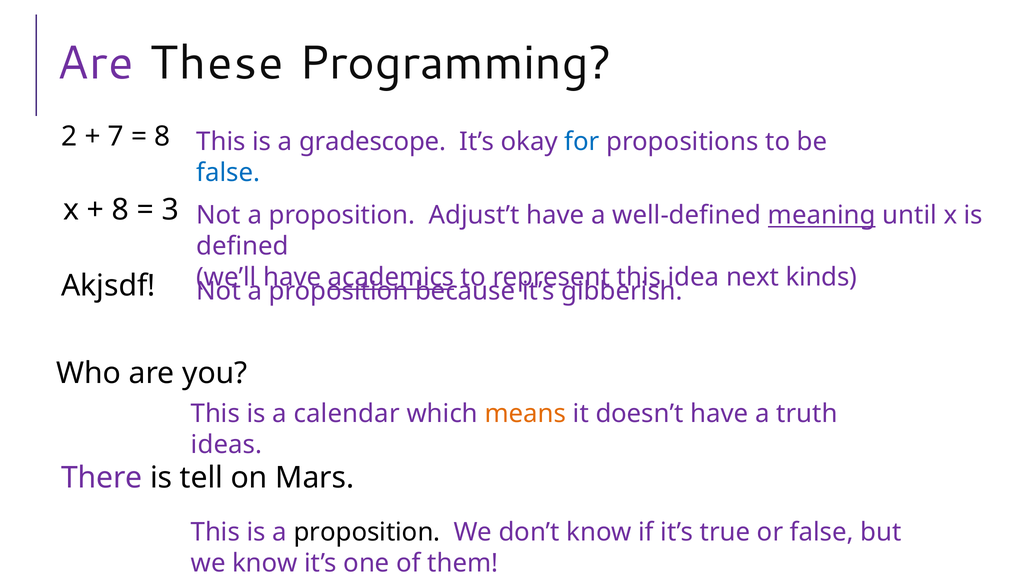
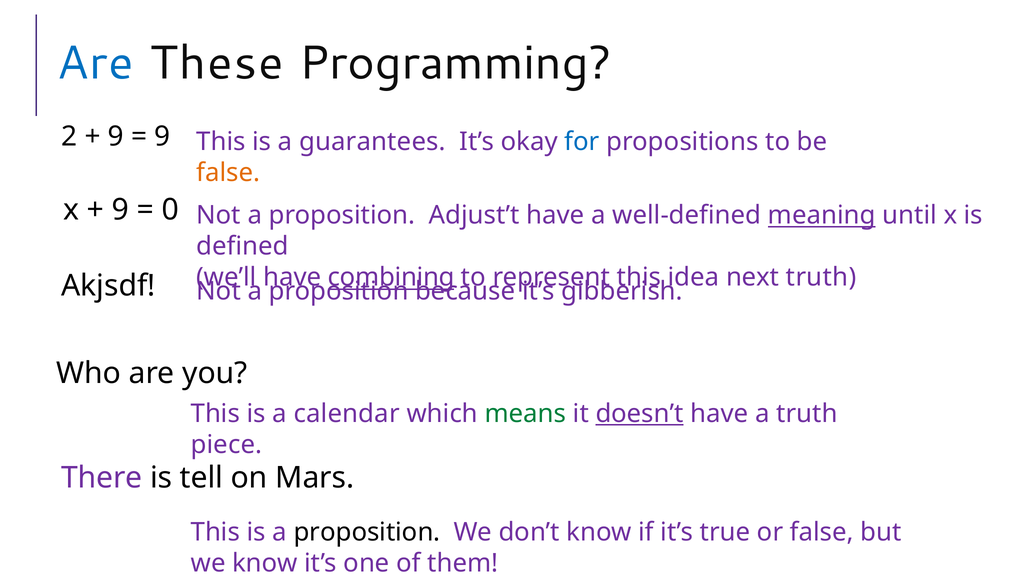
Are at (95, 63) colour: purple -> blue
7 at (116, 136): 7 -> 9
8 at (162, 136): 8 -> 9
gradescope: gradescope -> guarantees
false at (228, 173) colour: blue -> orange
8 at (120, 210): 8 -> 9
3: 3 -> 0
academics: academics -> combining
next kinds: kinds -> truth
means colour: orange -> green
doesn’t underline: none -> present
ideas: ideas -> piece
